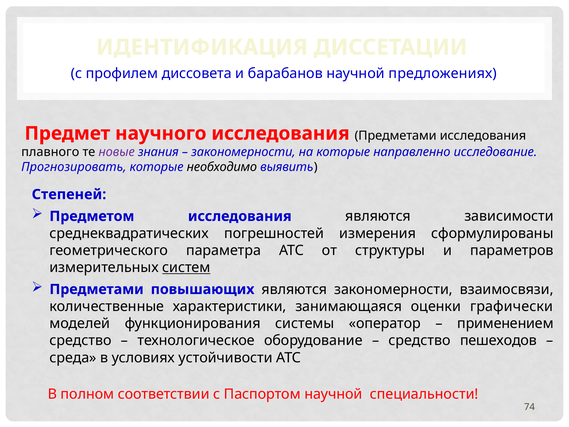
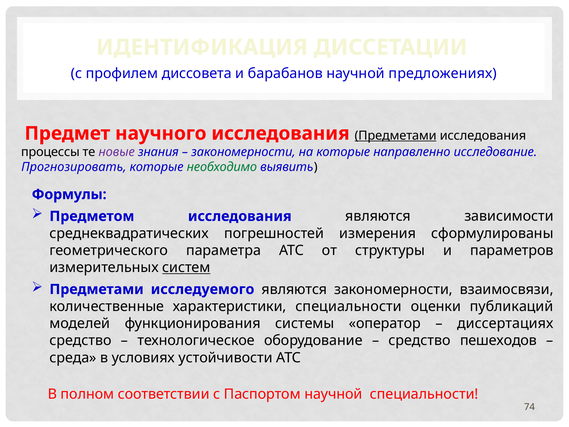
Предметами at (396, 135) underline: none -> present
плавного: плавного -> процессы
необходимо colour: black -> green
Степеней: Степеней -> Формулы
повышающих: повышающих -> исследуемого
характеристики занимающаяся: занимающаяся -> специальности
графически: графически -> публикаций
применением: применением -> диссертациях
